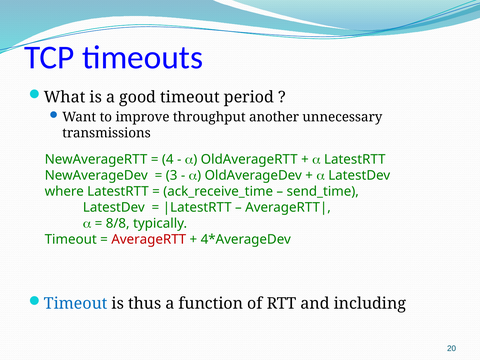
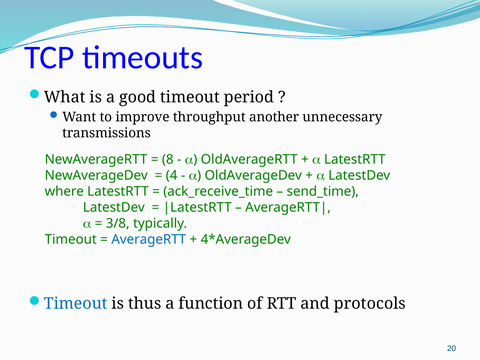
4: 4 -> 8
3: 3 -> 4
8/8: 8/8 -> 3/8
AverageRTT colour: red -> blue
including: including -> protocols
